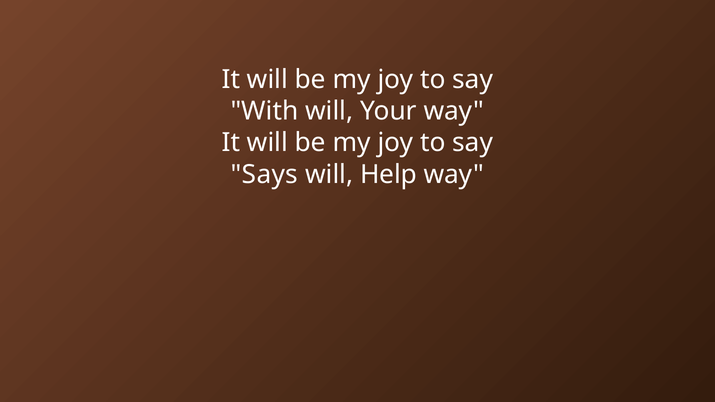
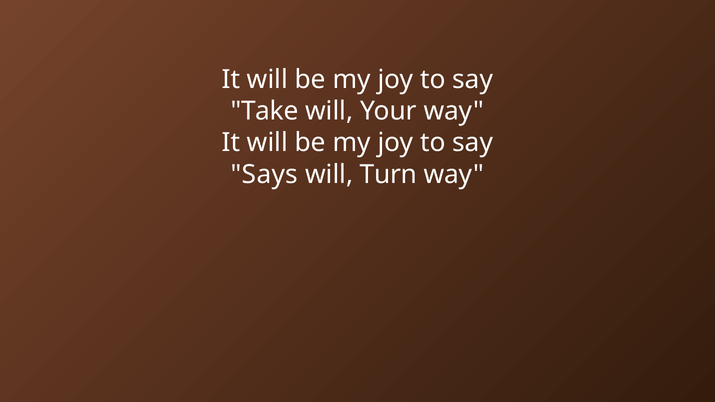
With: With -> Take
Help: Help -> Turn
